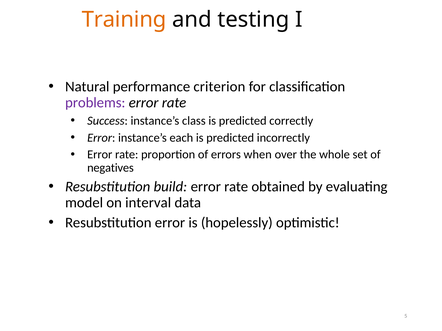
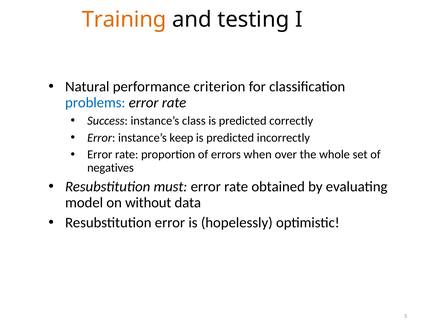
problems colour: purple -> blue
each: each -> keep
build: build -> must
interval: interval -> without
